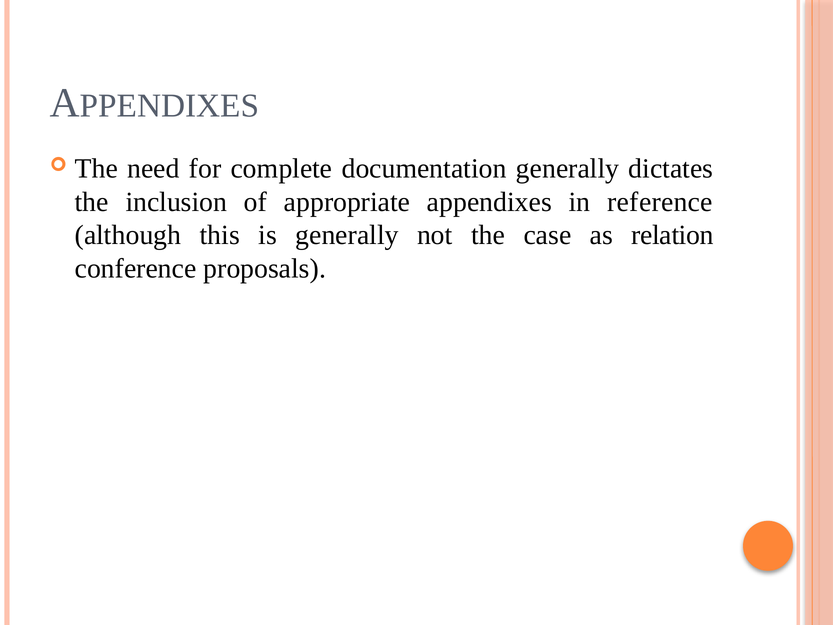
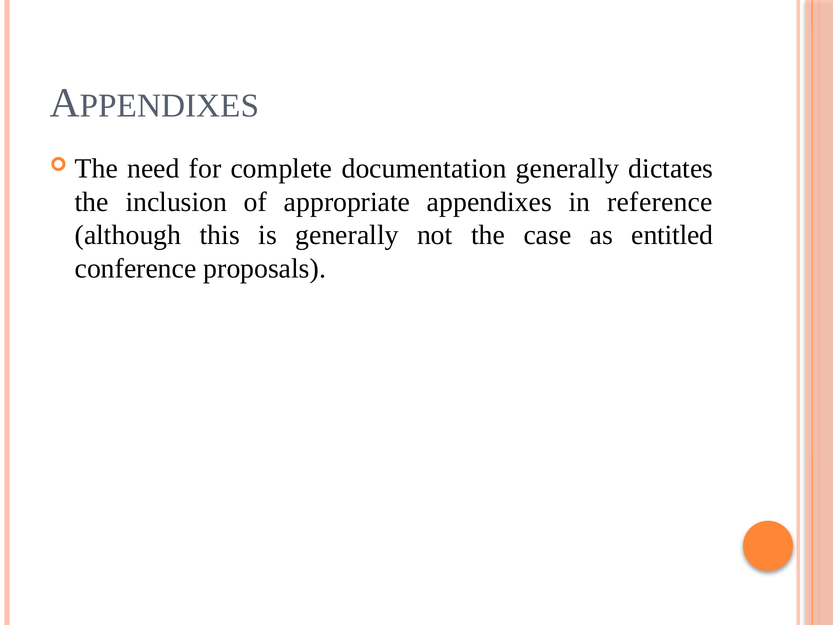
relation: relation -> entitled
